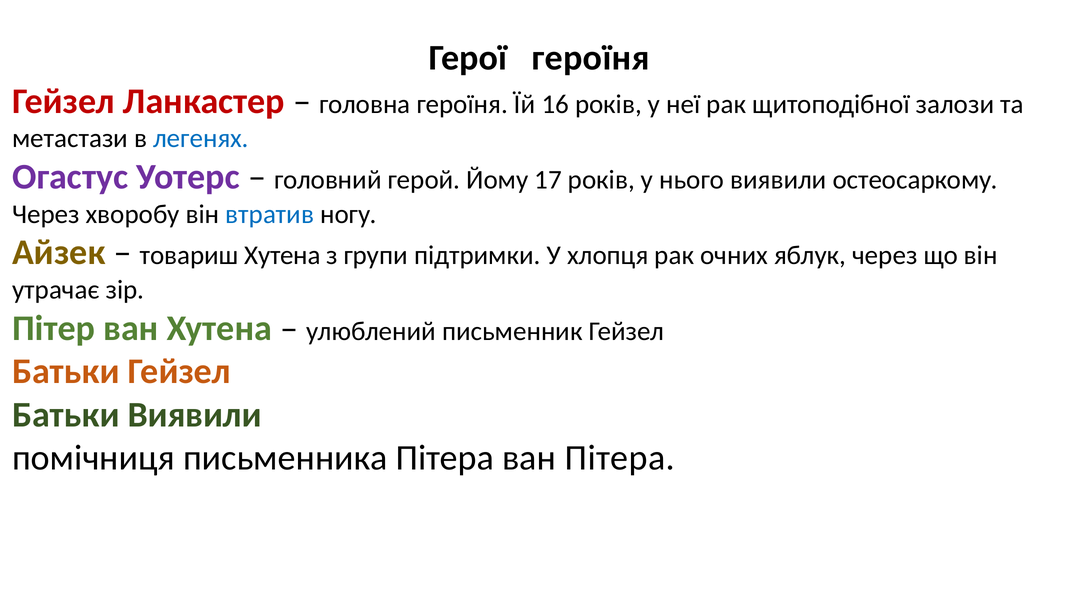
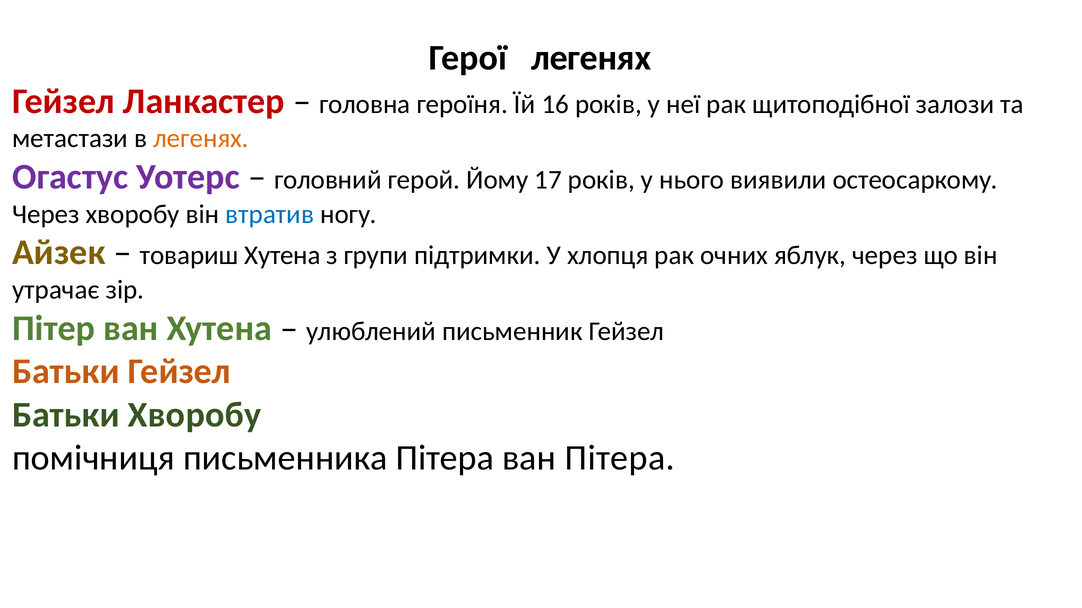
Герої героїня: героїня -> легенях
легенях at (201, 139) colour: blue -> orange
Батьки Виявили: Виявили -> Хворобу
